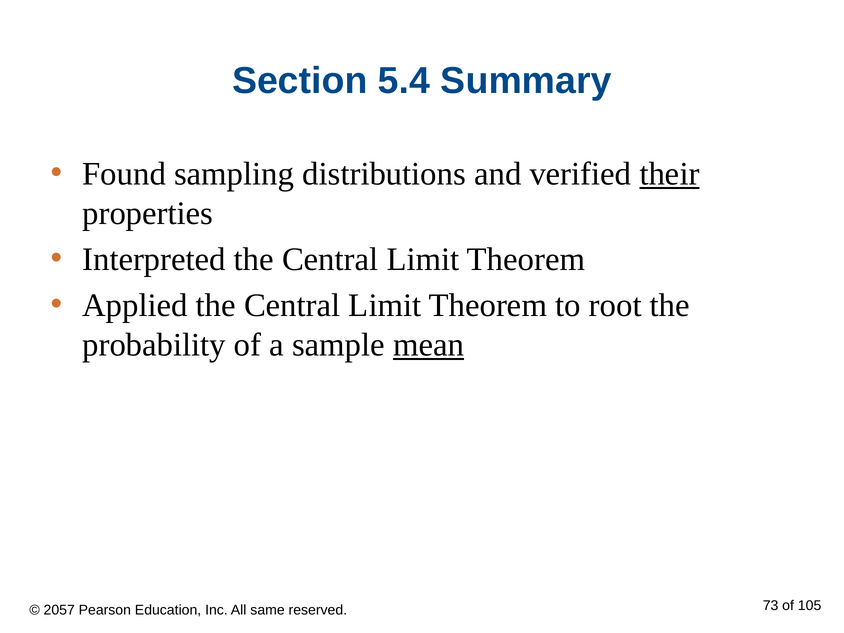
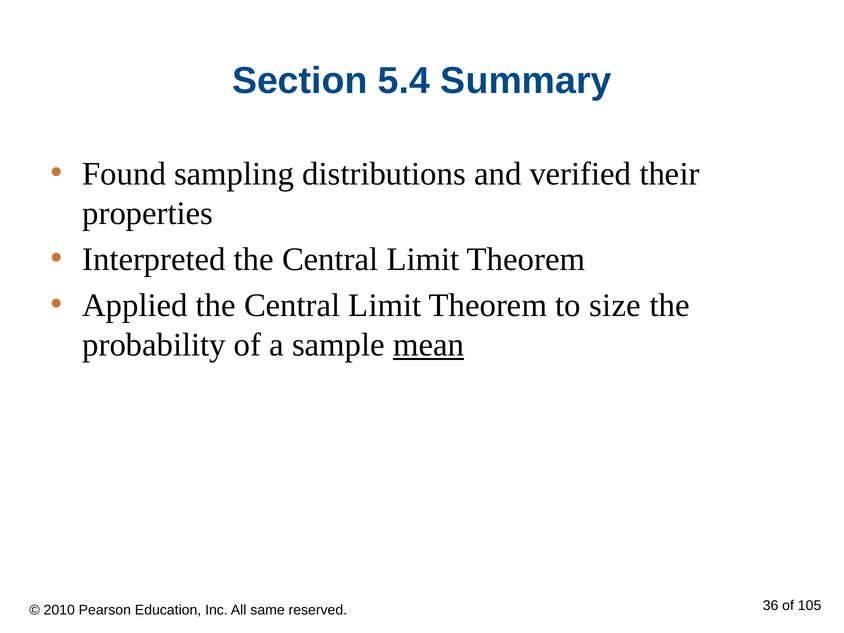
their underline: present -> none
root: root -> size
2057: 2057 -> 2010
73: 73 -> 36
